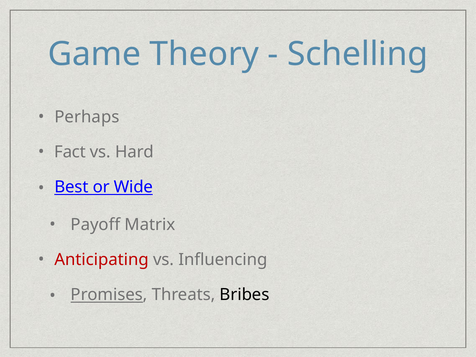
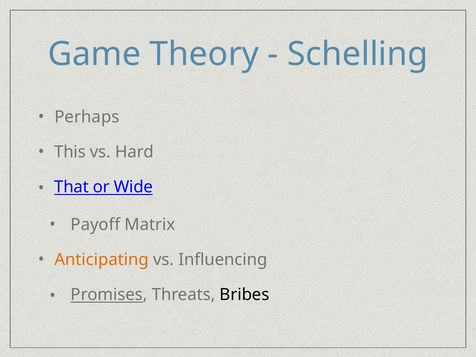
Fact: Fact -> This
Best: Best -> That
Anticipating colour: red -> orange
